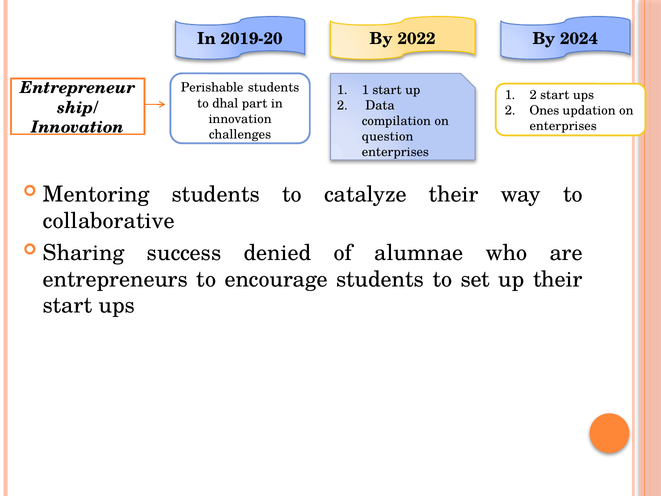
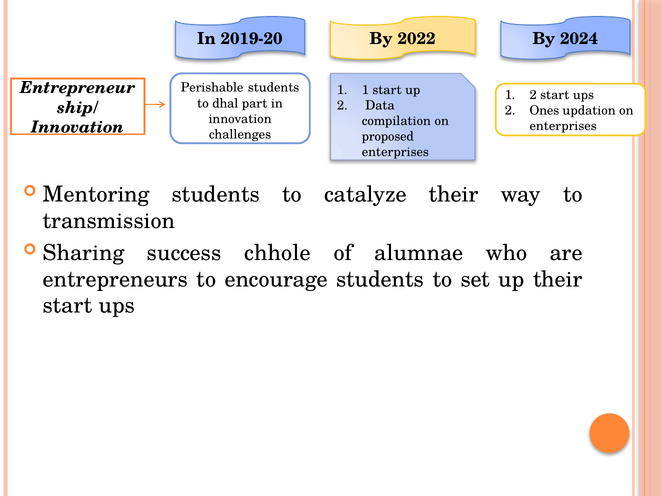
question: question -> proposed
collaborative: collaborative -> transmission
denied: denied -> chhole
